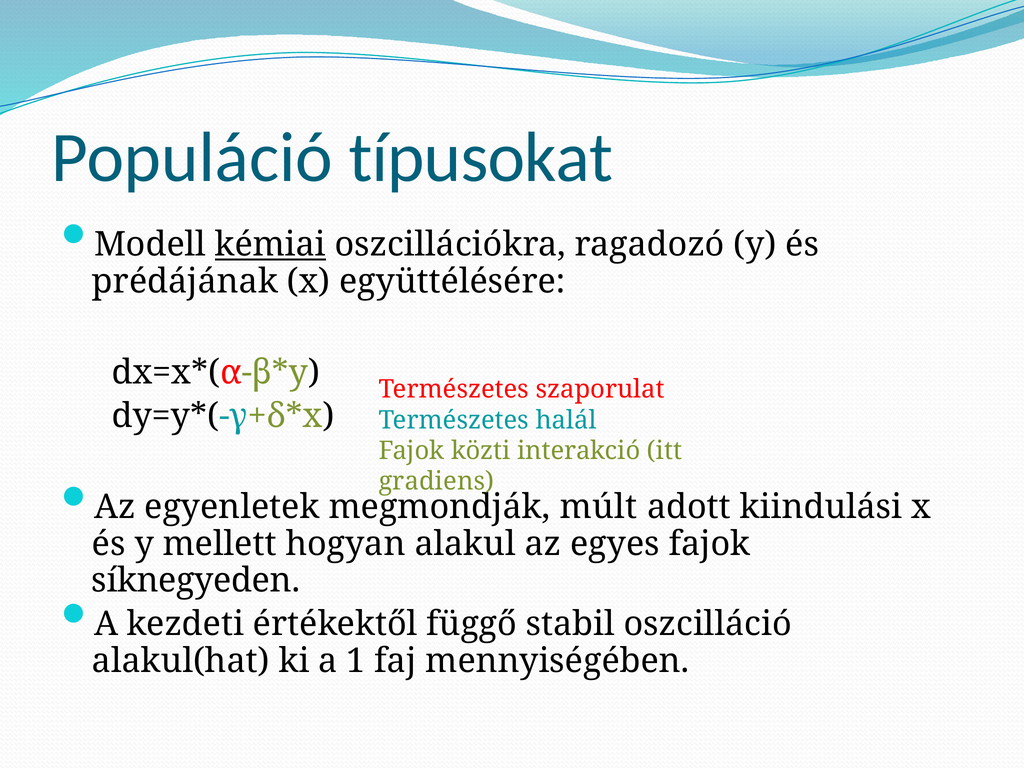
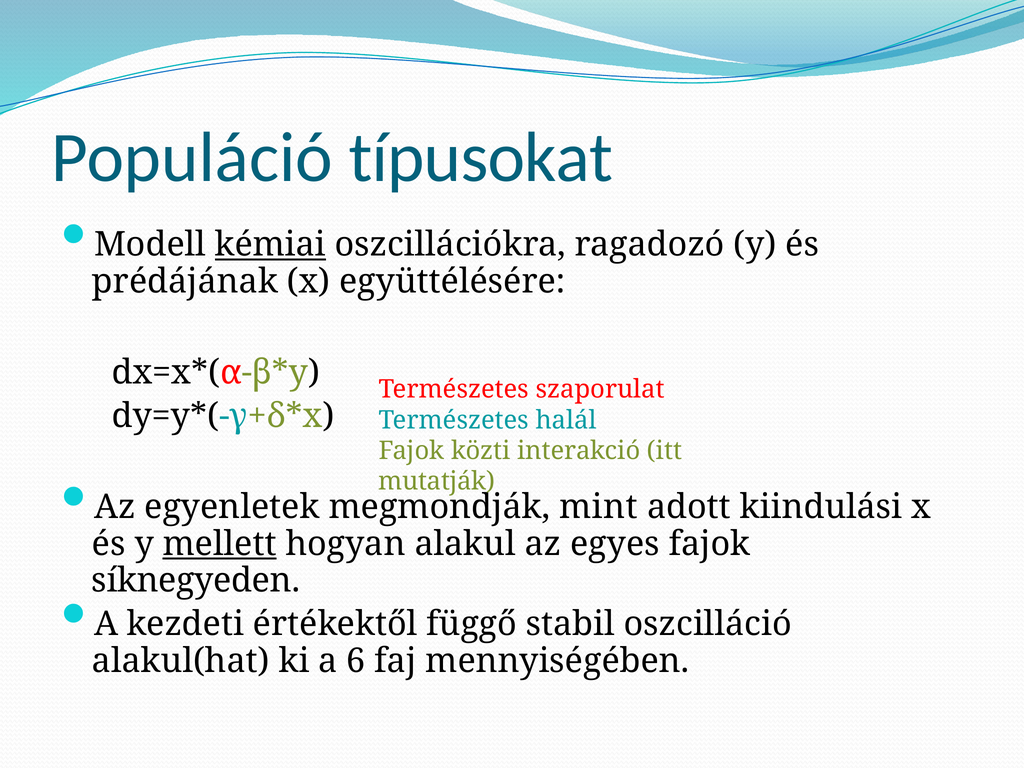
gradiens: gradiens -> mutatják
múlt: múlt -> mint
mellett underline: none -> present
1: 1 -> 6
